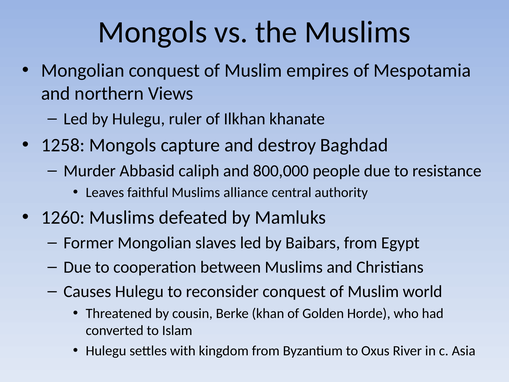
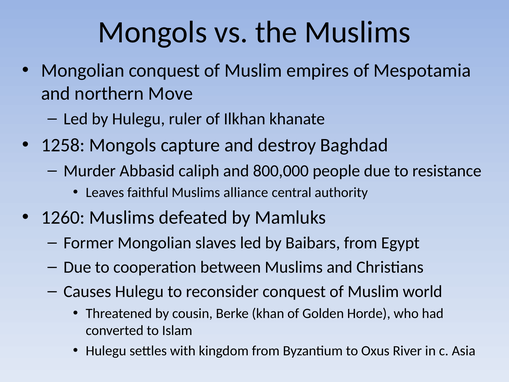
Views: Views -> Move
